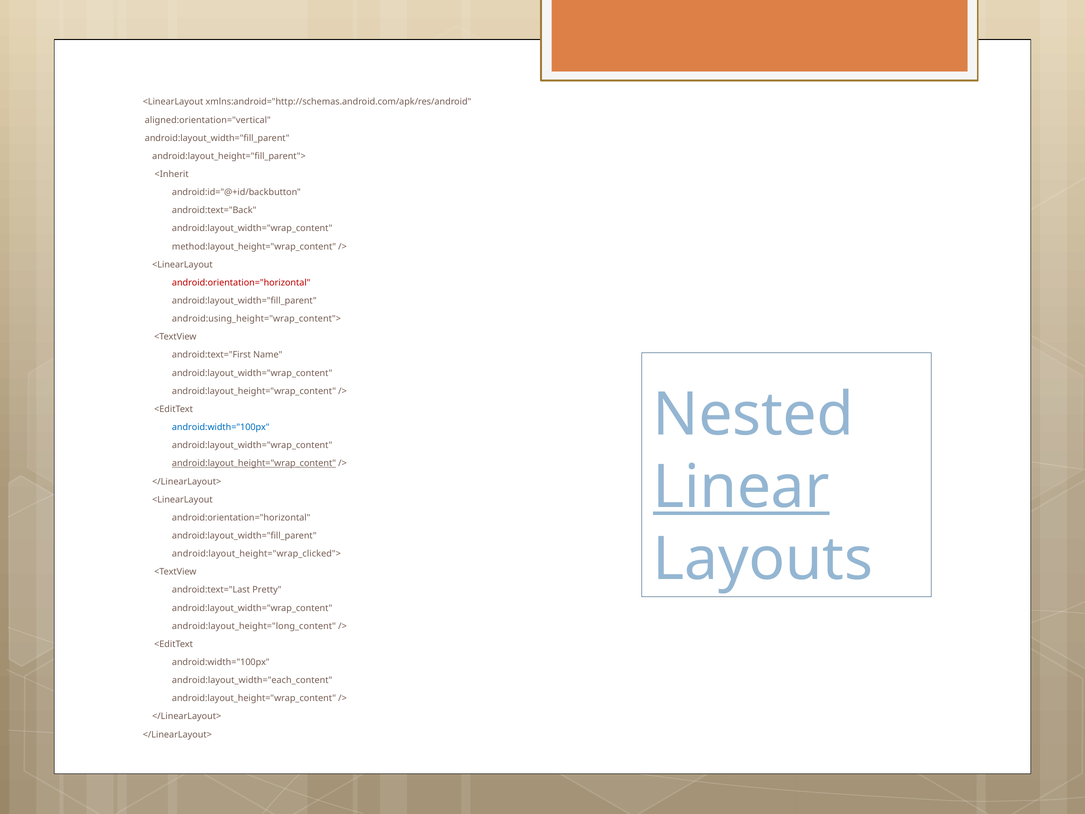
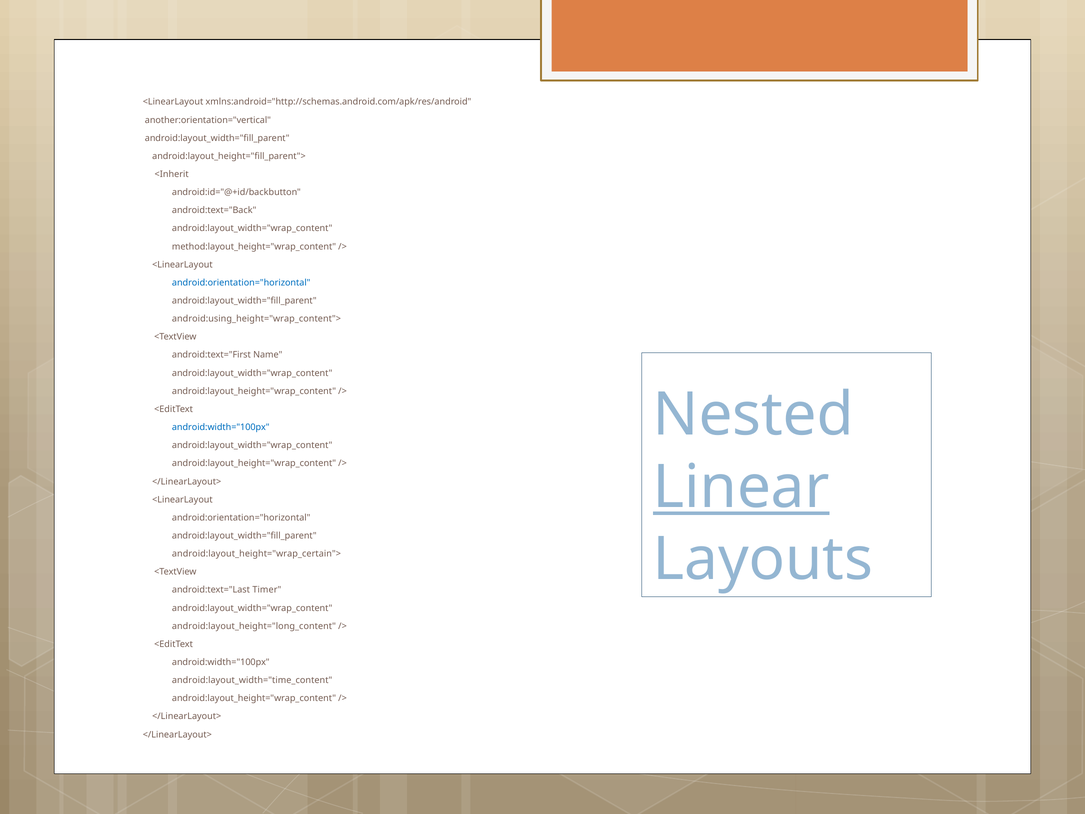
aligned:orientation="vertical: aligned:orientation="vertical -> another:orientation="vertical
android:orientation="horizontal at (241, 283) colour: red -> blue
android:layout_height="wrap_content at (254, 463) underline: present -> none
android:layout_height="wrap_clicked">: android:layout_height="wrap_clicked"> -> android:layout_height="wrap_certain">
Pretty: Pretty -> Timer
android:layout_width="each_content: android:layout_width="each_content -> android:layout_width="time_content
